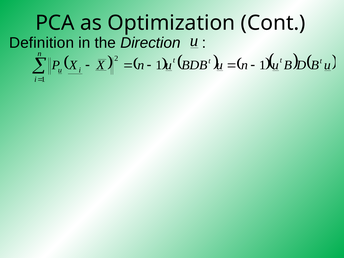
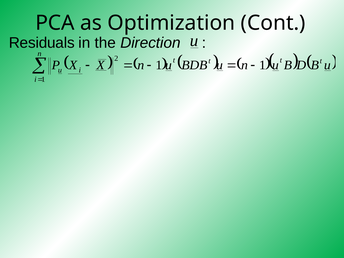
Definition: Definition -> Residuals
